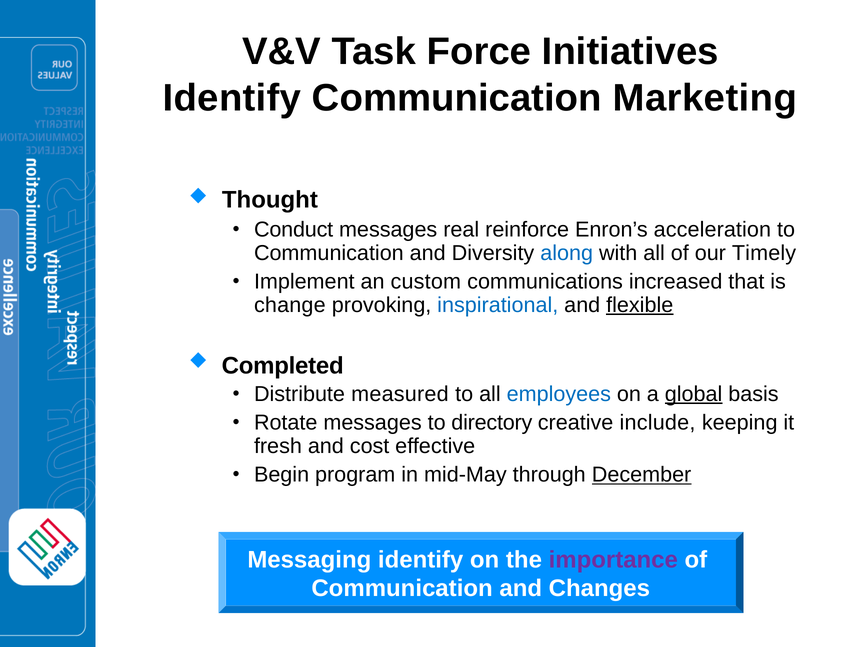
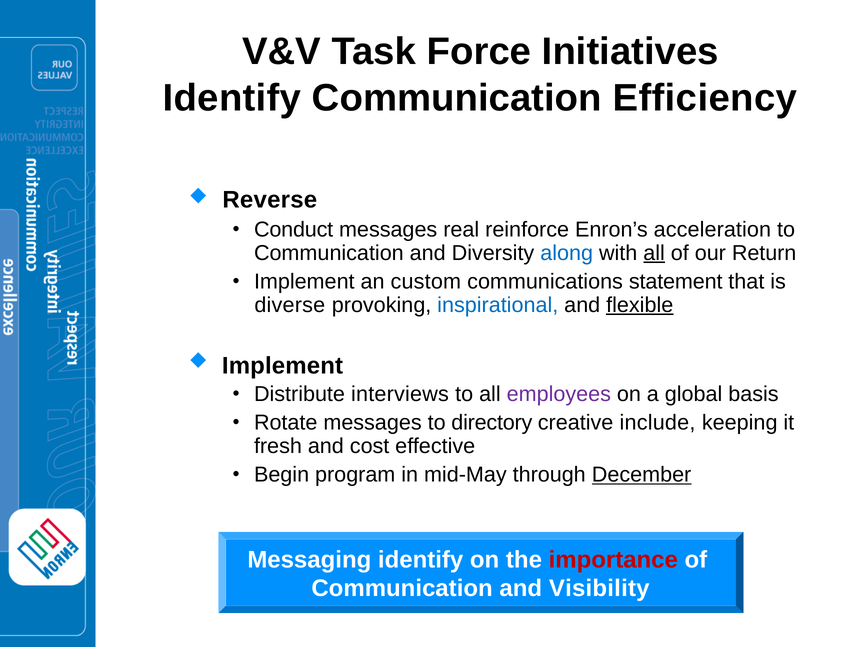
Marketing: Marketing -> Efficiency
Thought: Thought -> Reverse
all at (654, 253) underline: none -> present
Timely: Timely -> Return
increased: increased -> statement
change: change -> diverse
Completed at (283, 366): Completed -> Implement
measured: measured -> interviews
employees colour: blue -> purple
global underline: present -> none
importance colour: purple -> red
Changes: Changes -> Visibility
